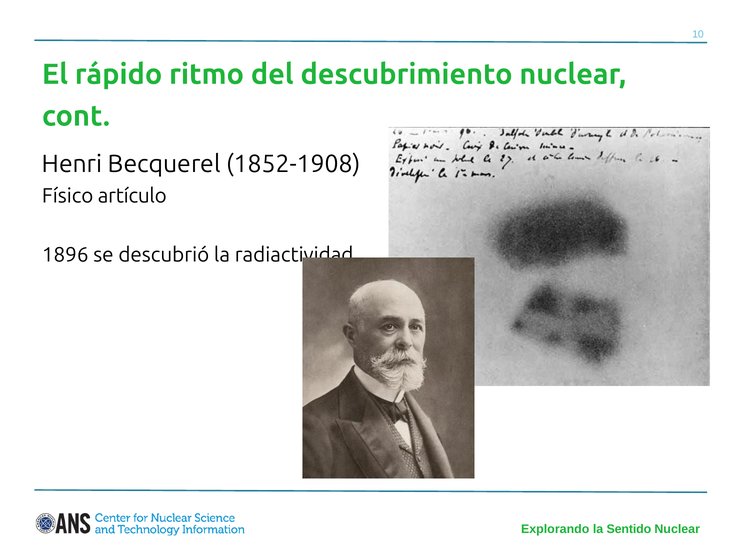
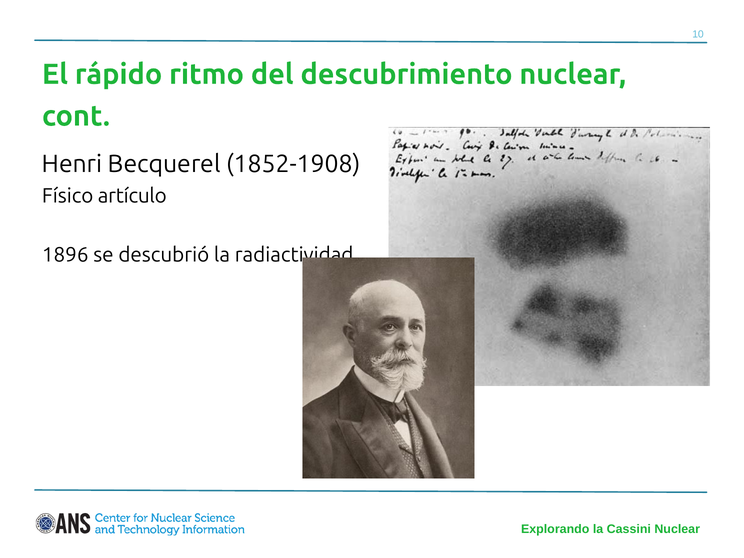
Sentido: Sentido -> Cassini
